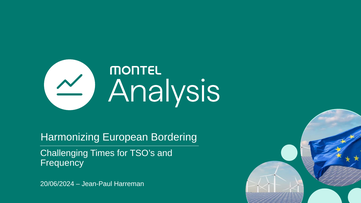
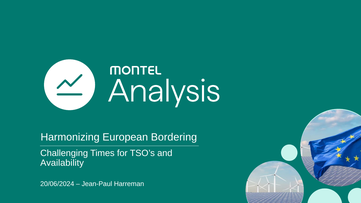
Frequency: Frequency -> Availability
